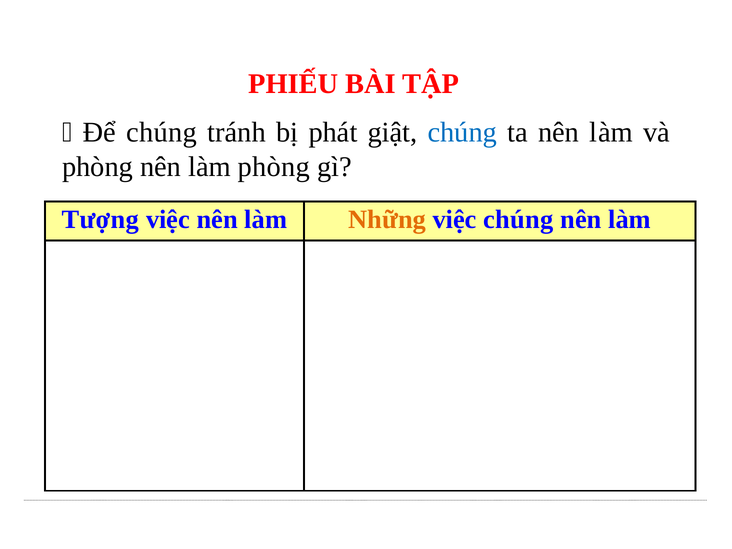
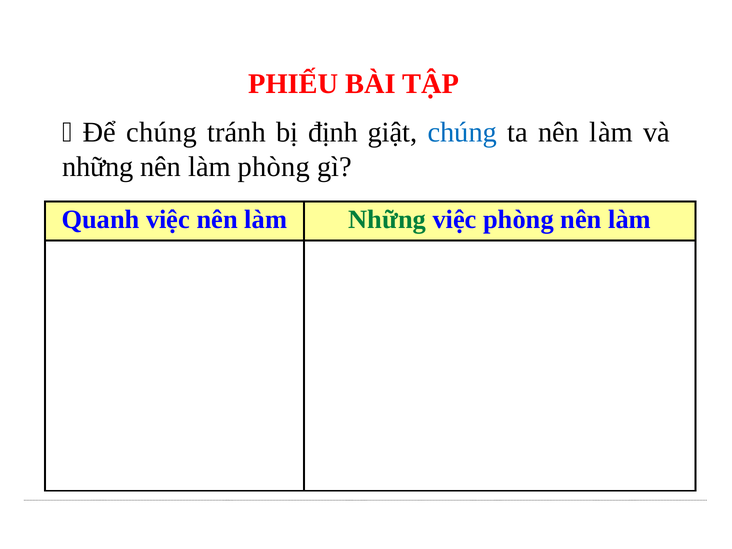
phát: phát -> định
phòng at (98, 167): phòng -> những
Tượng: Tượng -> Quanh
Những at (387, 220) colour: orange -> green
việc chúng: chúng -> phòng
